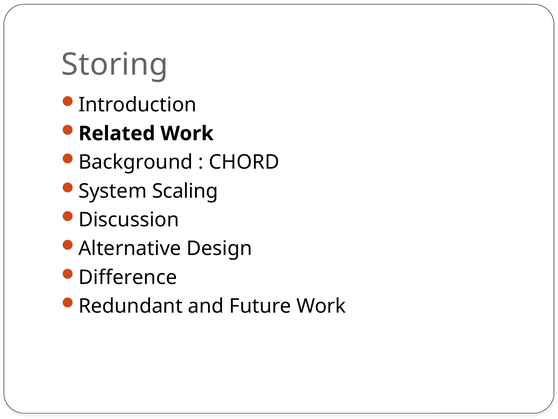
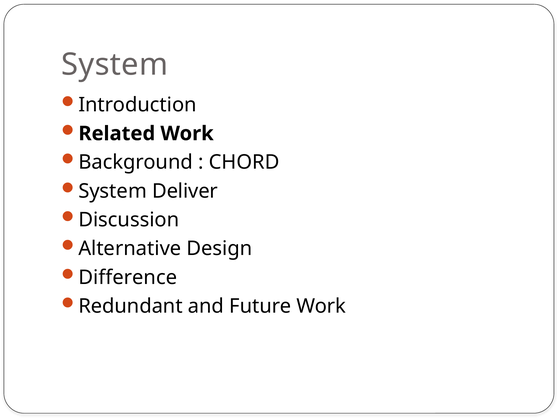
Storing at (115, 64): Storing -> System
Scaling: Scaling -> Deliver
